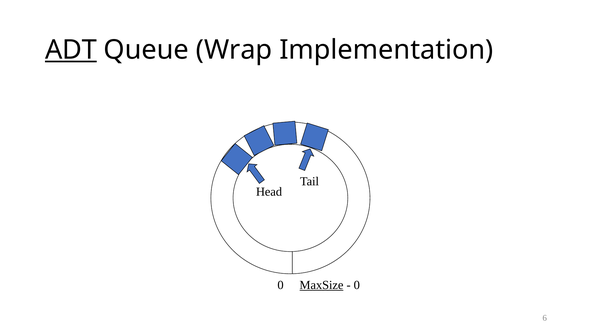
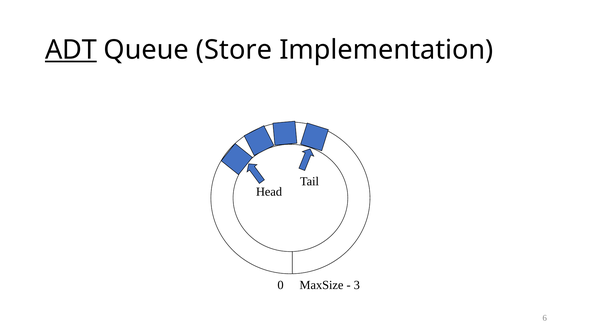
Wrap: Wrap -> Store
MaxSize underline: present -> none
0 at (357, 285): 0 -> 3
